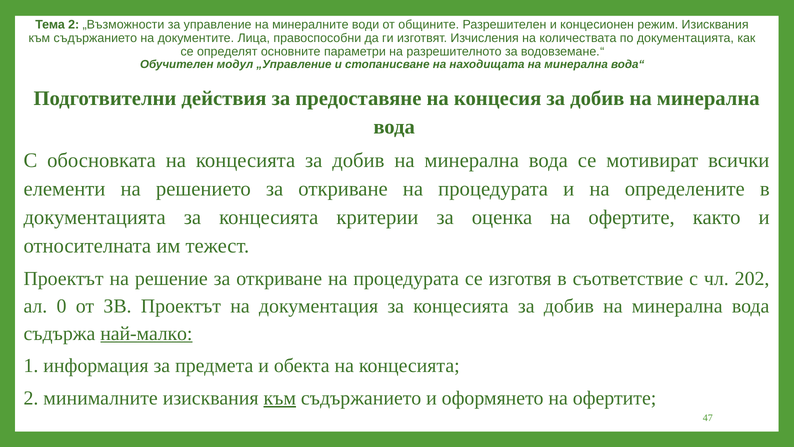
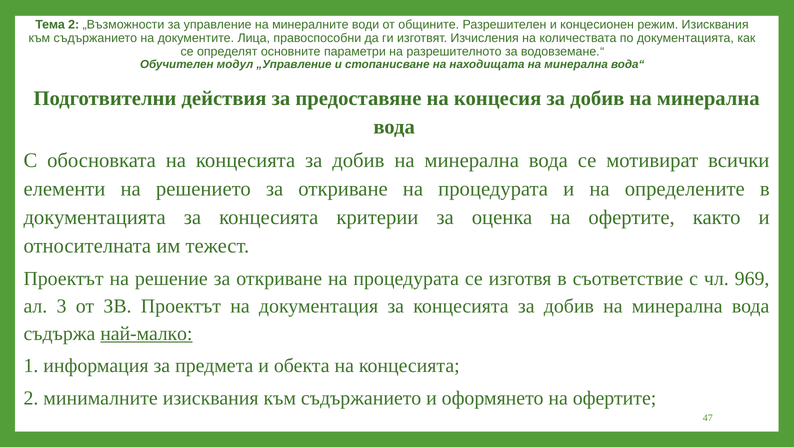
202: 202 -> 969
0: 0 -> 3
към at (280, 398) underline: present -> none
